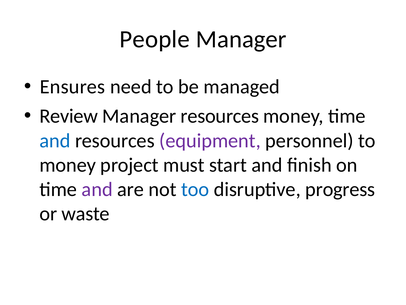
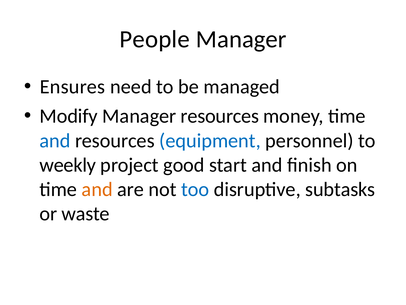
Review: Review -> Modify
equipment colour: purple -> blue
money at (68, 165): money -> weekly
must: must -> good
and at (97, 189) colour: purple -> orange
progress: progress -> subtasks
